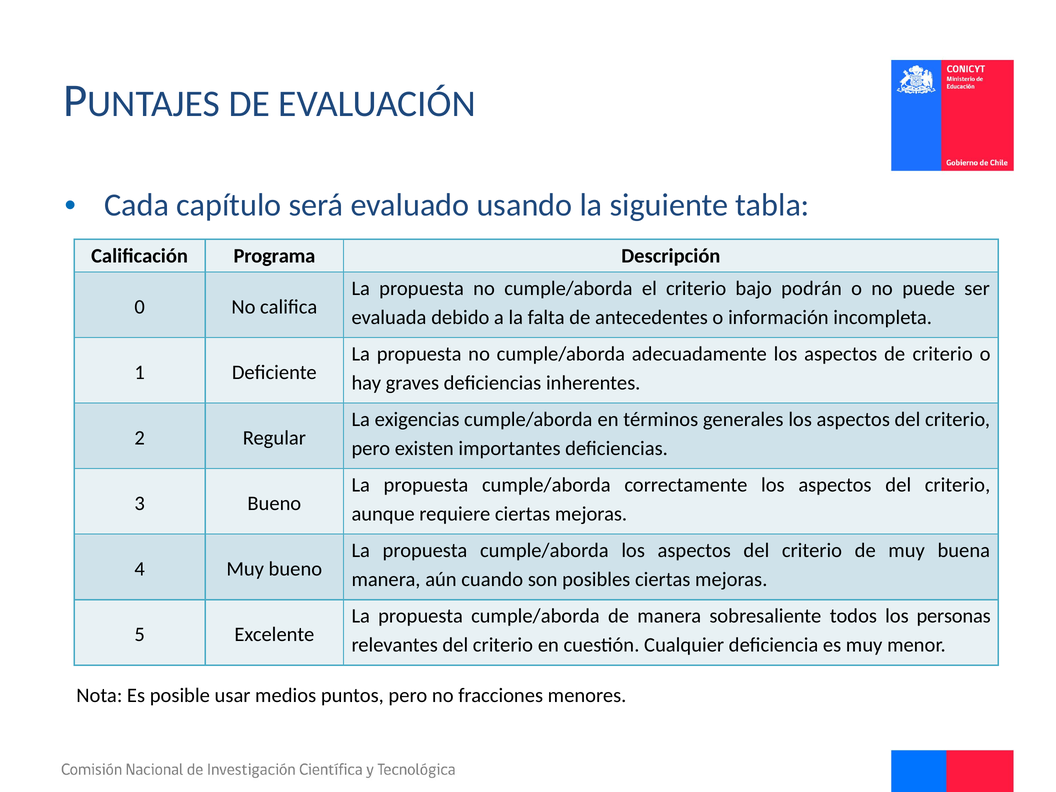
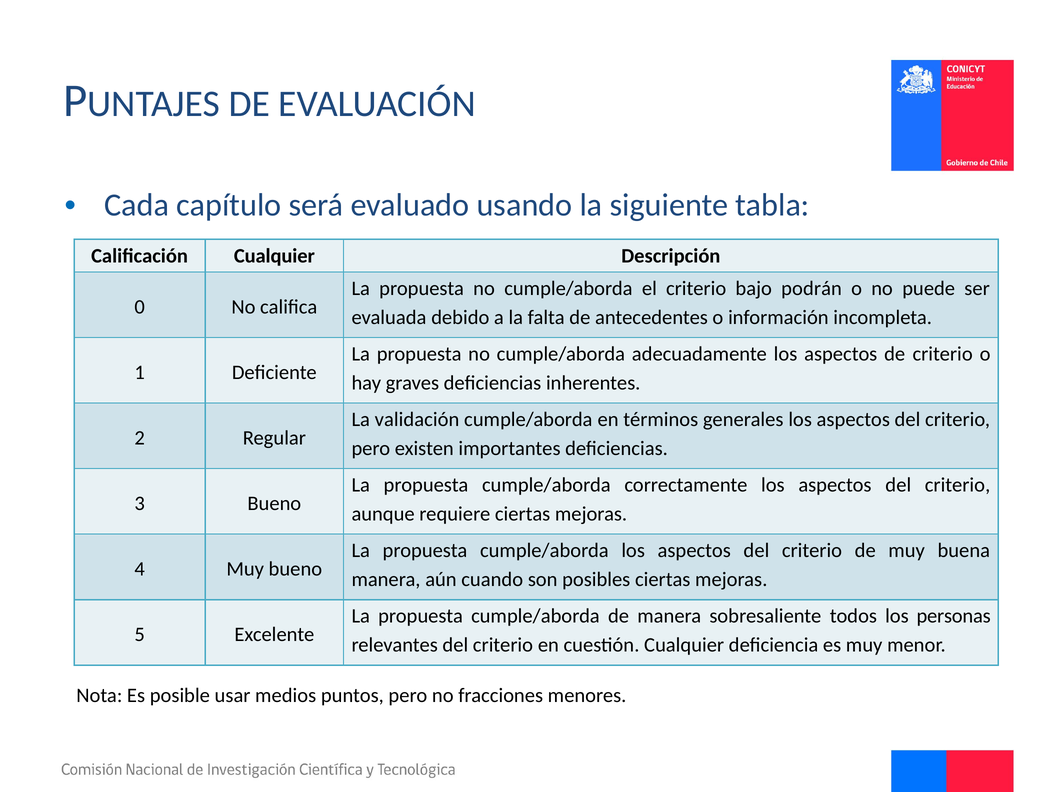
Calificación Programa: Programa -> Cualquier
exigencias: exigencias -> validación
